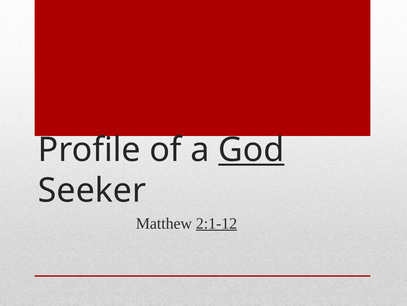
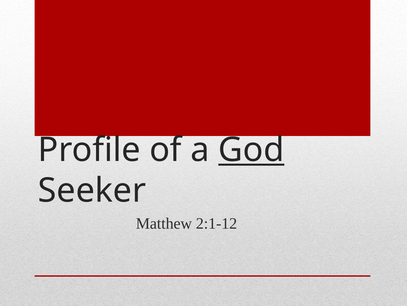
2:1-12 underline: present -> none
